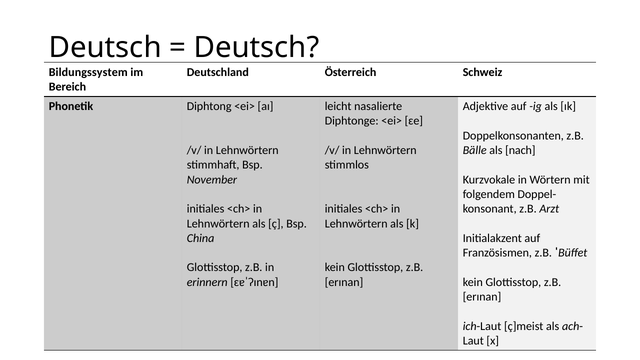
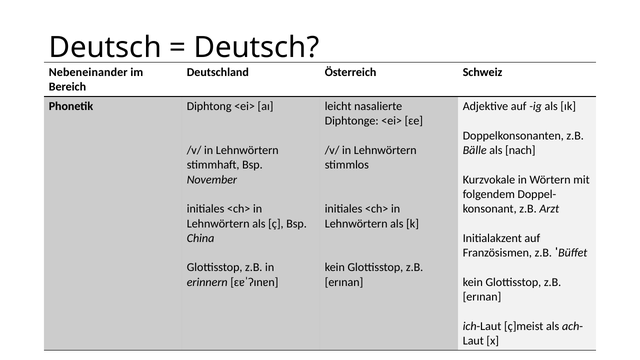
Bildungssystem: Bildungssystem -> Nebeneinander
